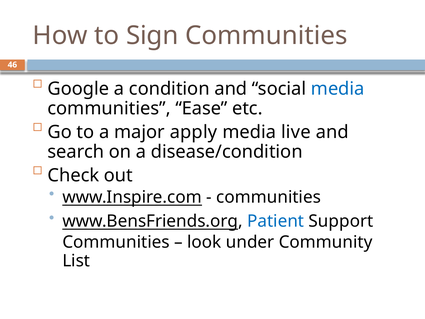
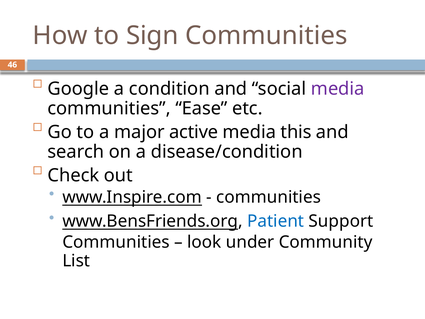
media at (338, 89) colour: blue -> purple
apply: apply -> active
live: live -> this
